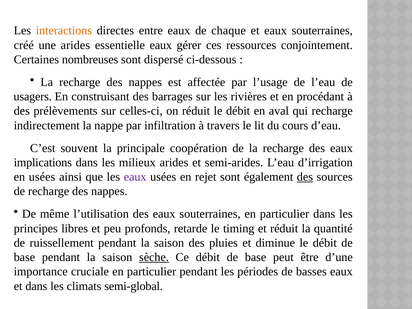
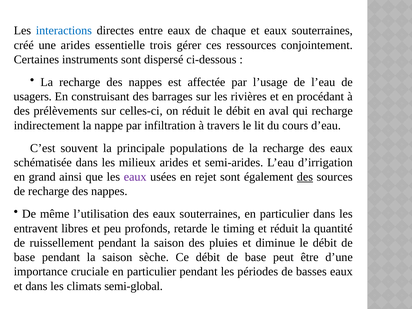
interactions colour: orange -> blue
essentielle eaux: eaux -> trois
nombreuses: nombreuses -> instruments
coopération: coopération -> populations
implications: implications -> schématisée
en usées: usées -> grand
principes: principes -> entravent
sèche underline: present -> none
